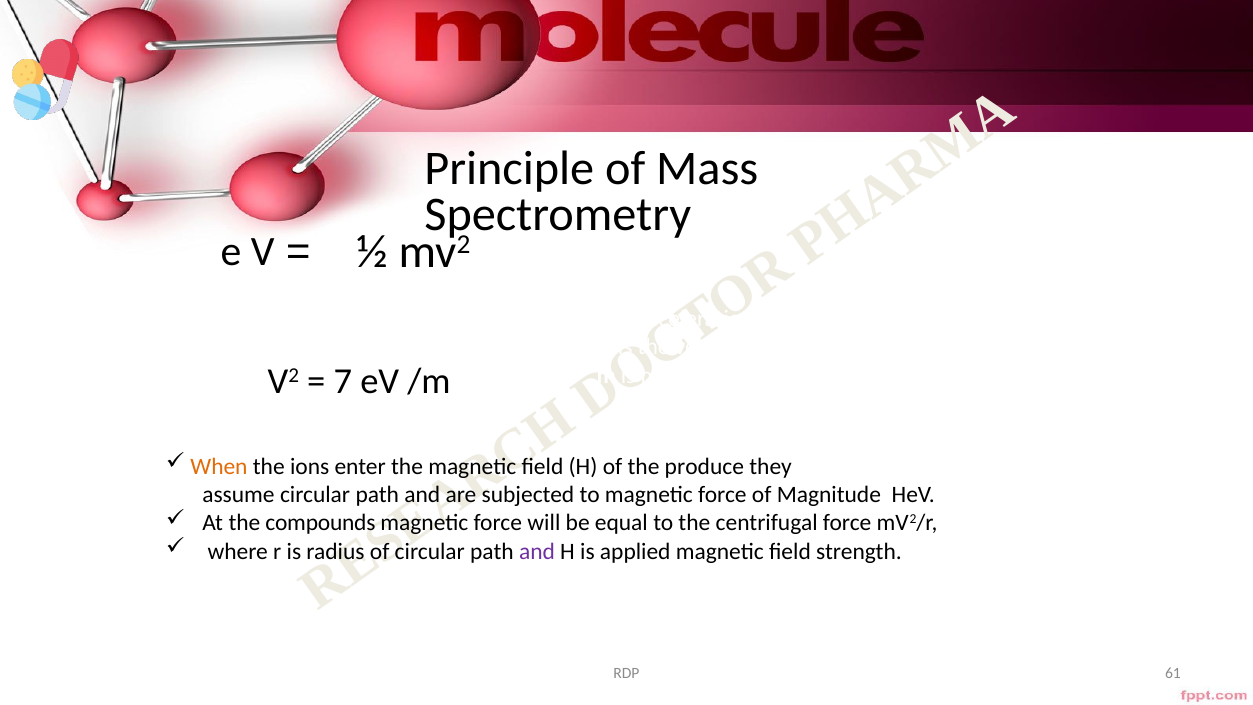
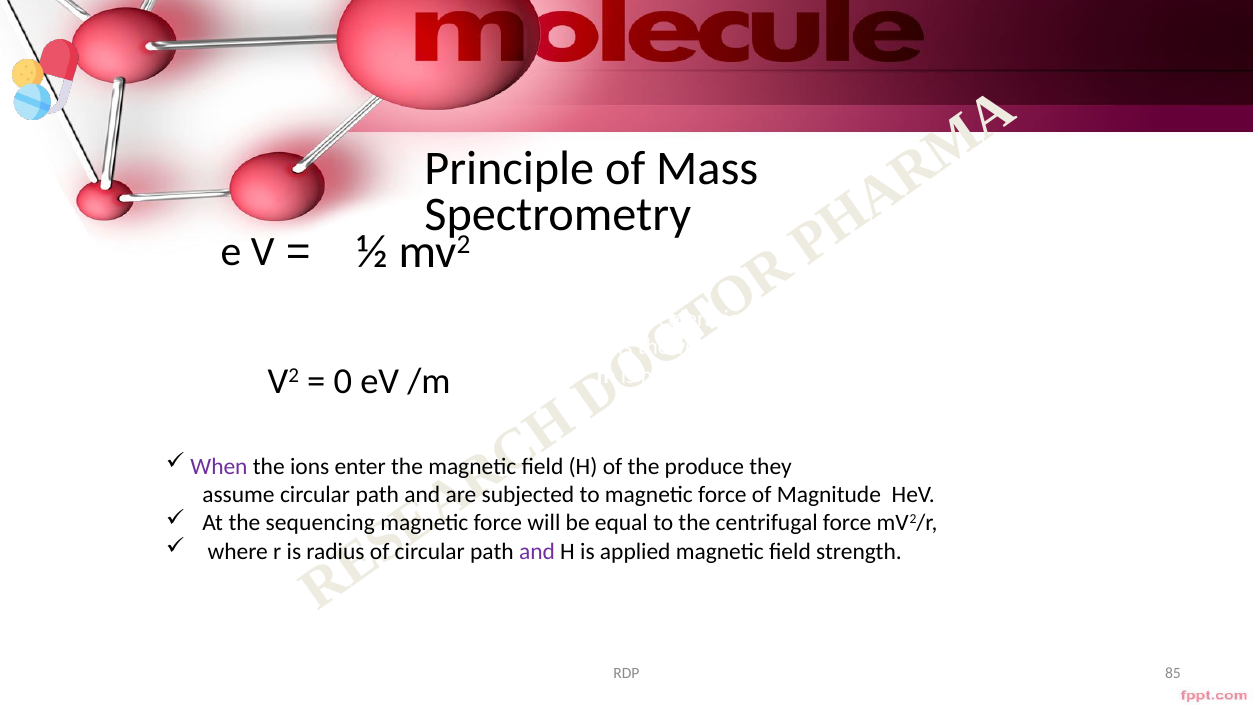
7: 7 -> 0
When colour: orange -> purple
compounds: compounds -> sequencing
61: 61 -> 85
